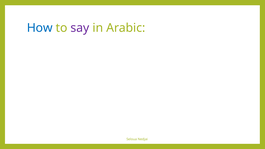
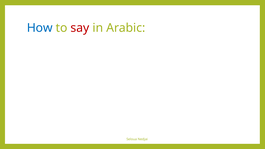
say colour: purple -> red
